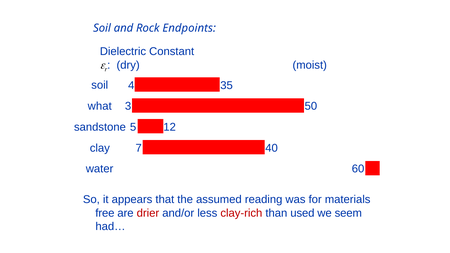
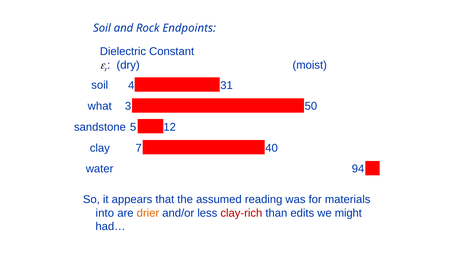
35: 35 -> 31
60: 60 -> 94
free: free -> into
drier colour: red -> orange
used: used -> edits
seem: seem -> might
